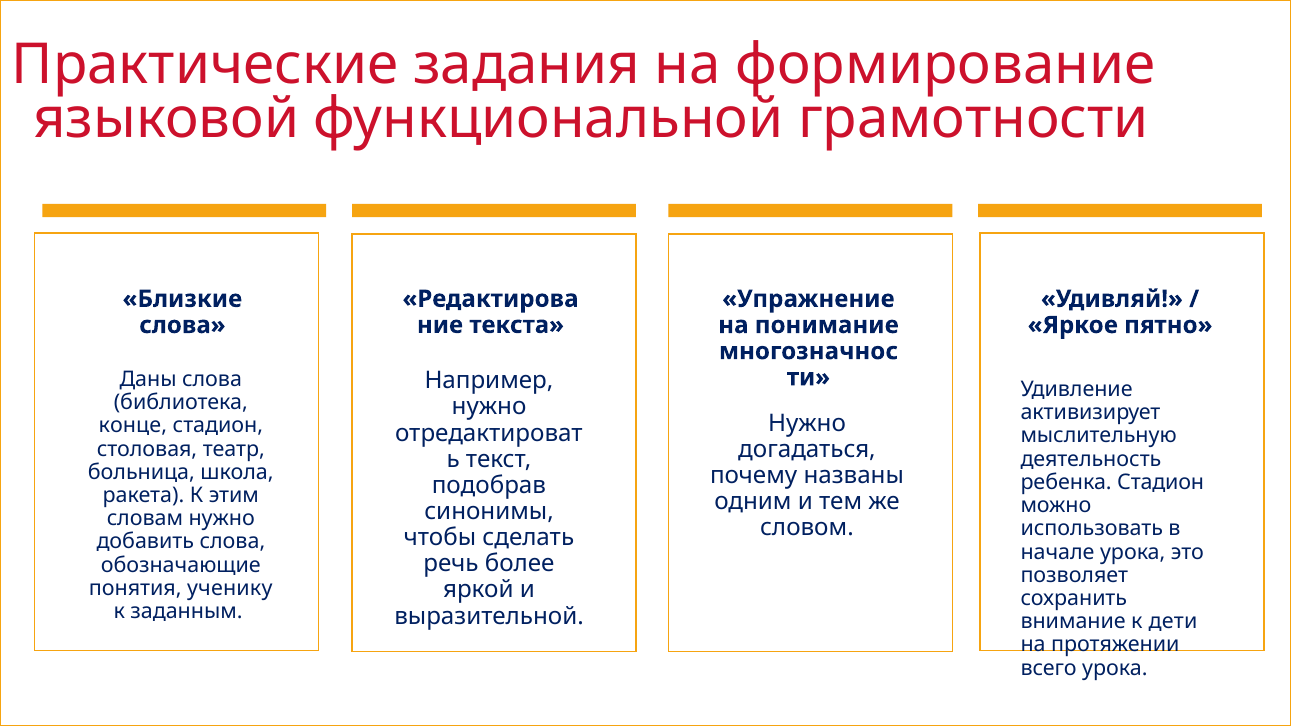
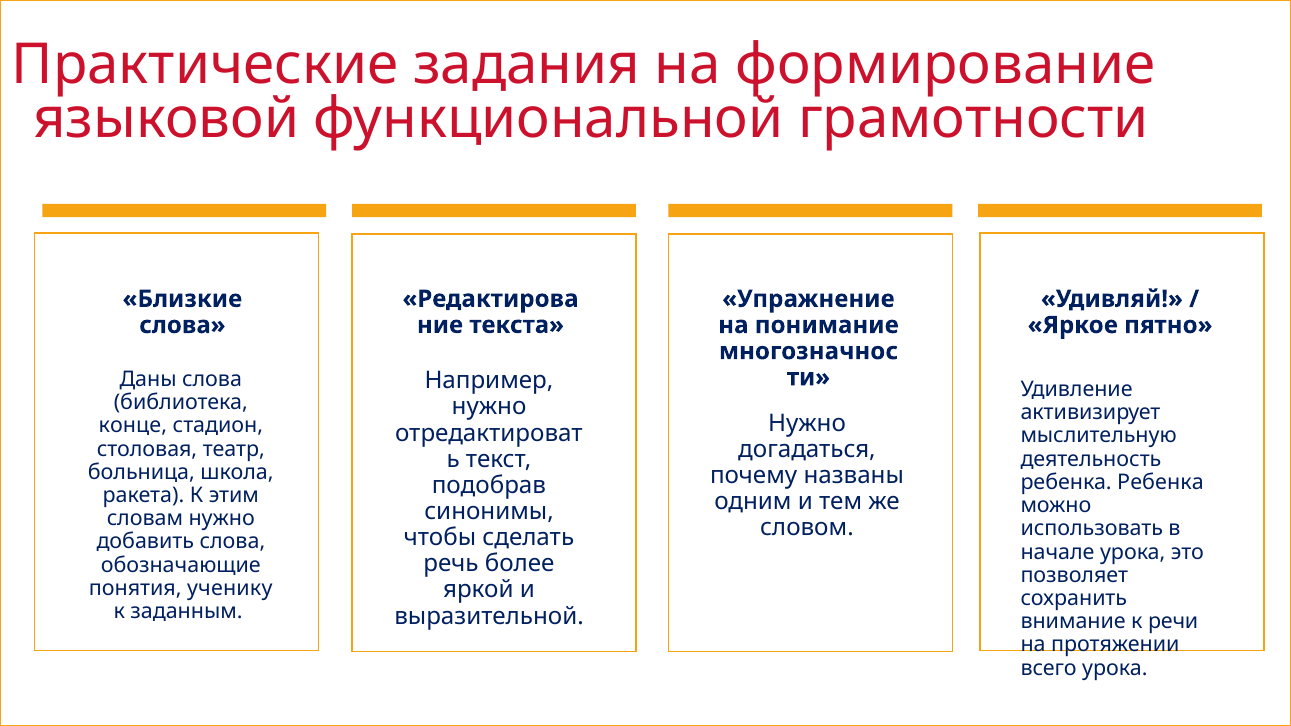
ребенка Стадион: Стадион -> Ребенка
дети: дети -> речи
